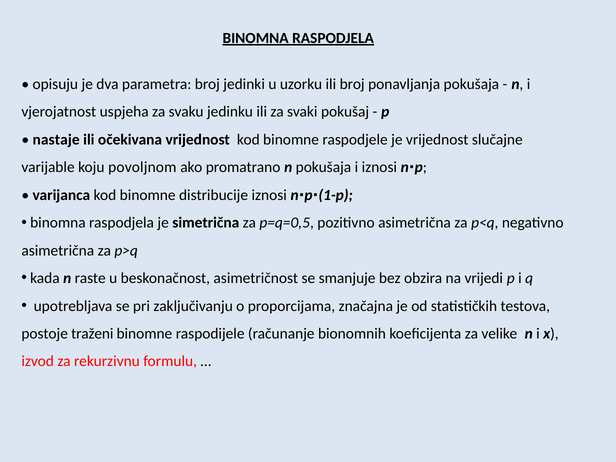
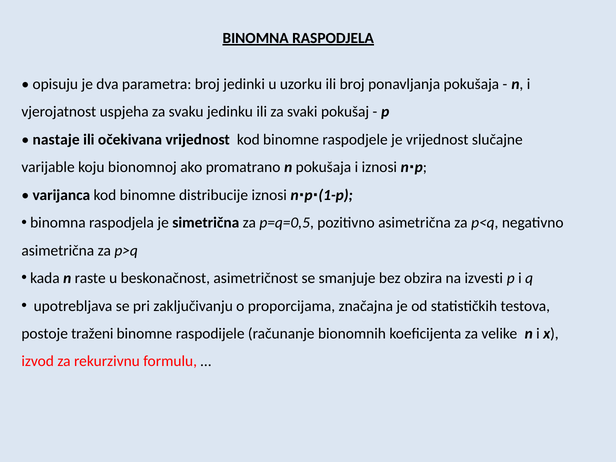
povoljnom: povoljnom -> bionomnoj
vrijedi: vrijedi -> izvesti
